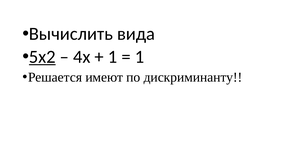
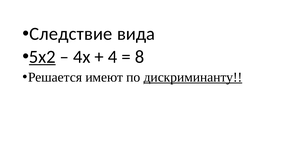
Вычислить: Вычислить -> Следствие
1 at (113, 57): 1 -> 4
1 at (139, 57): 1 -> 8
дискриминанту underline: none -> present
